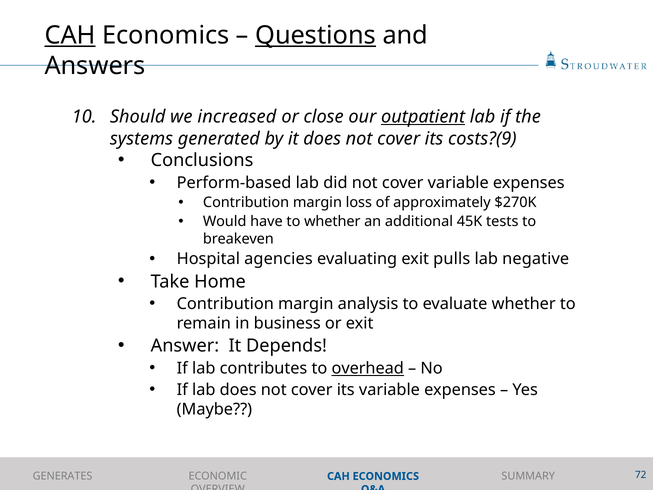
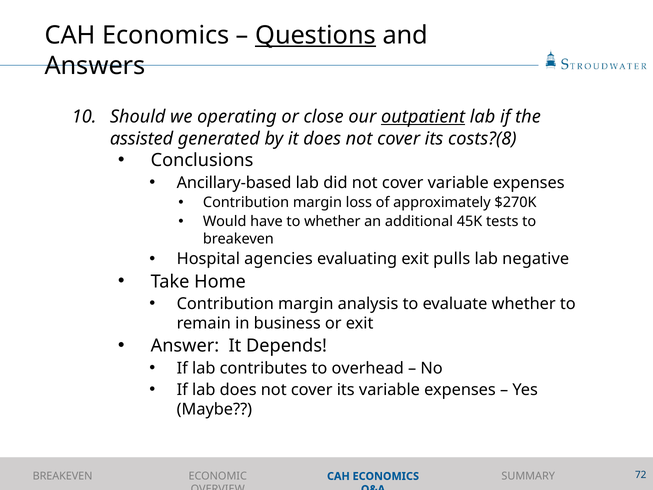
CAH at (70, 35) underline: present -> none
increased: increased -> operating
systems: systems -> assisted
costs?(9: costs?(9 -> costs?(8
Perform-based: Perform-based -> Ancillary-based
overhead underline: present -> none
GENERATES at (63, 476): GENERATES -> BREAKEVEN
